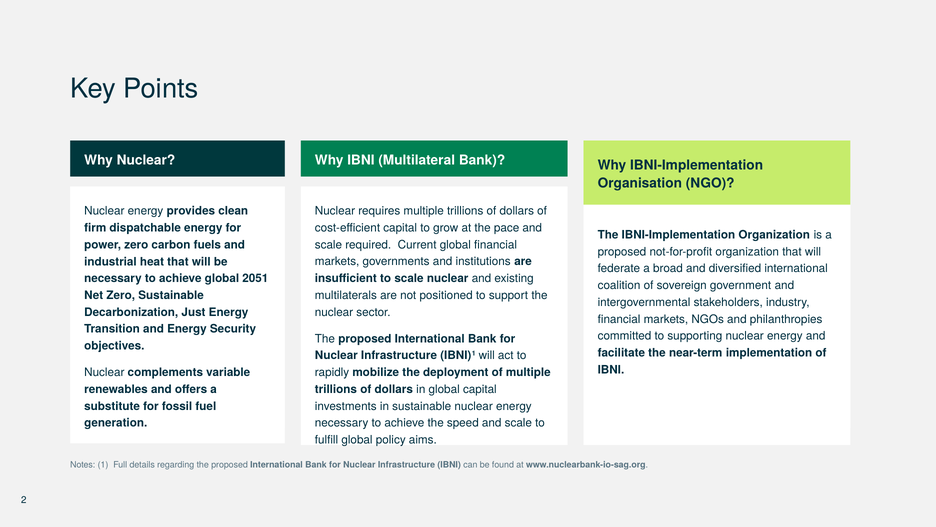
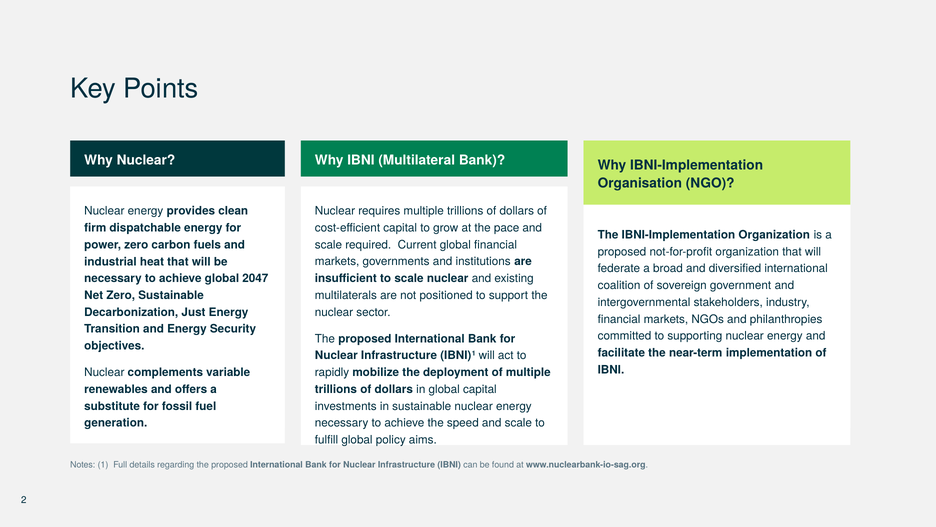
2051: 2051 -> 2047
